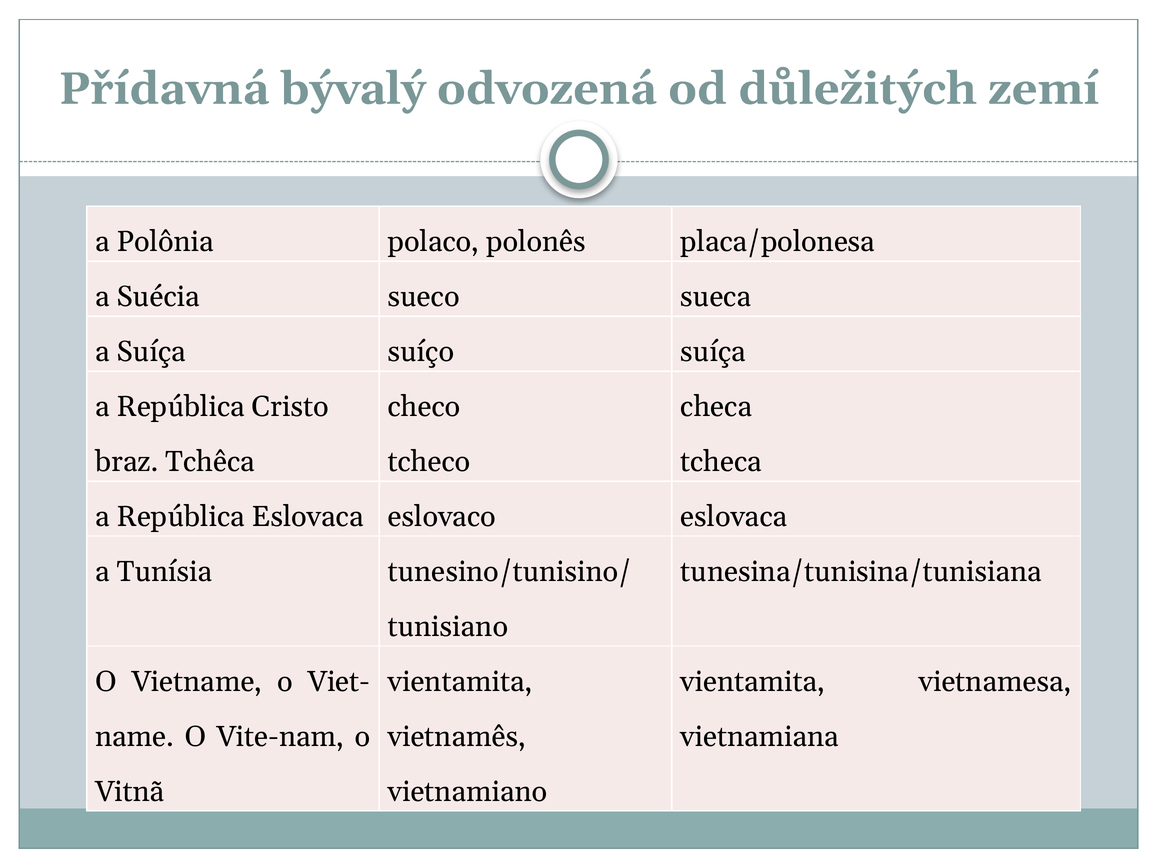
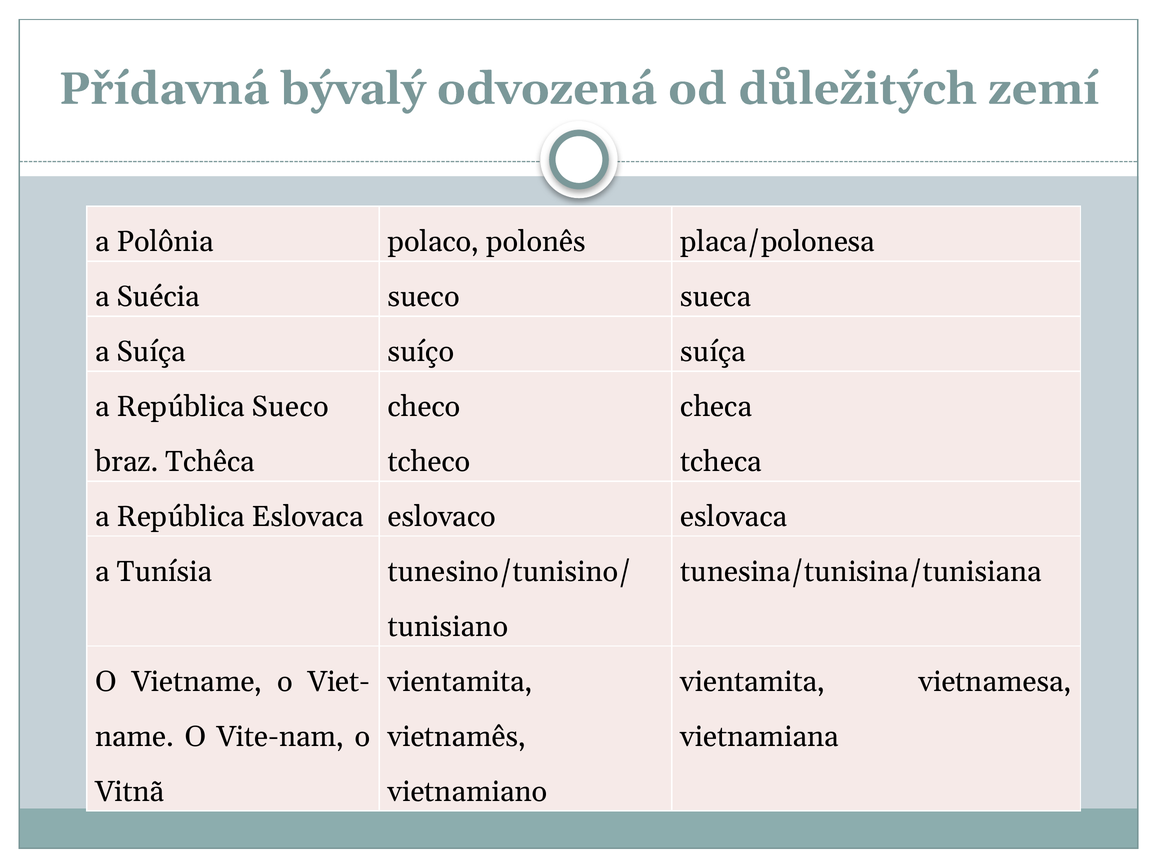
República Cristo: Cristo -> Sueco
